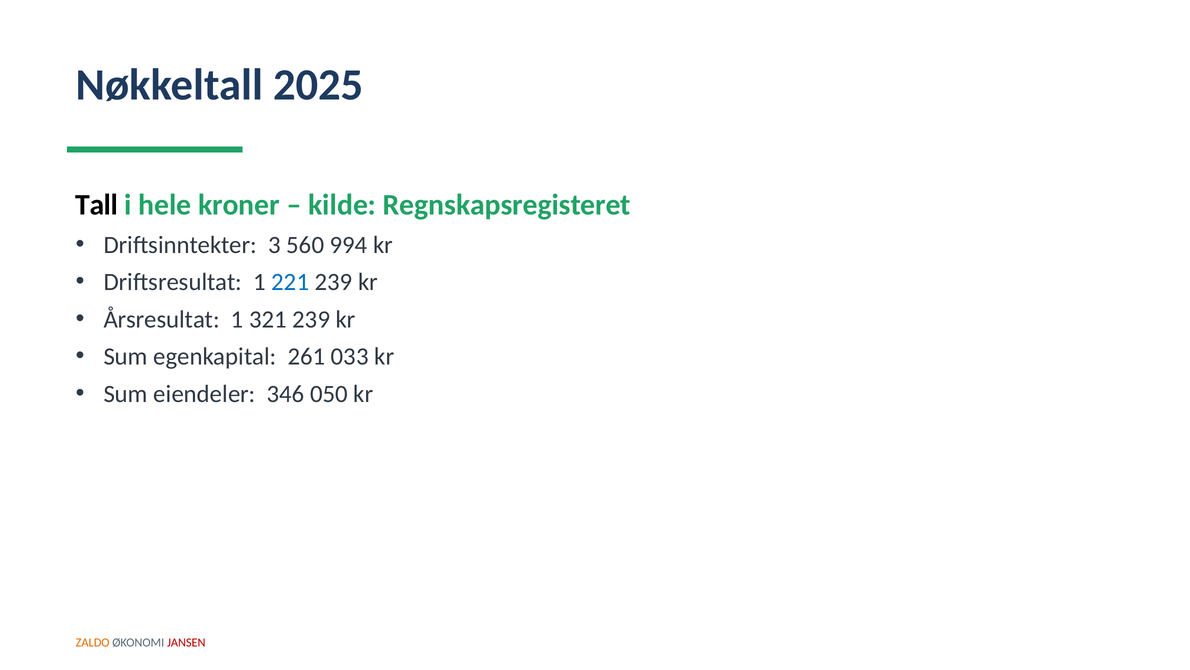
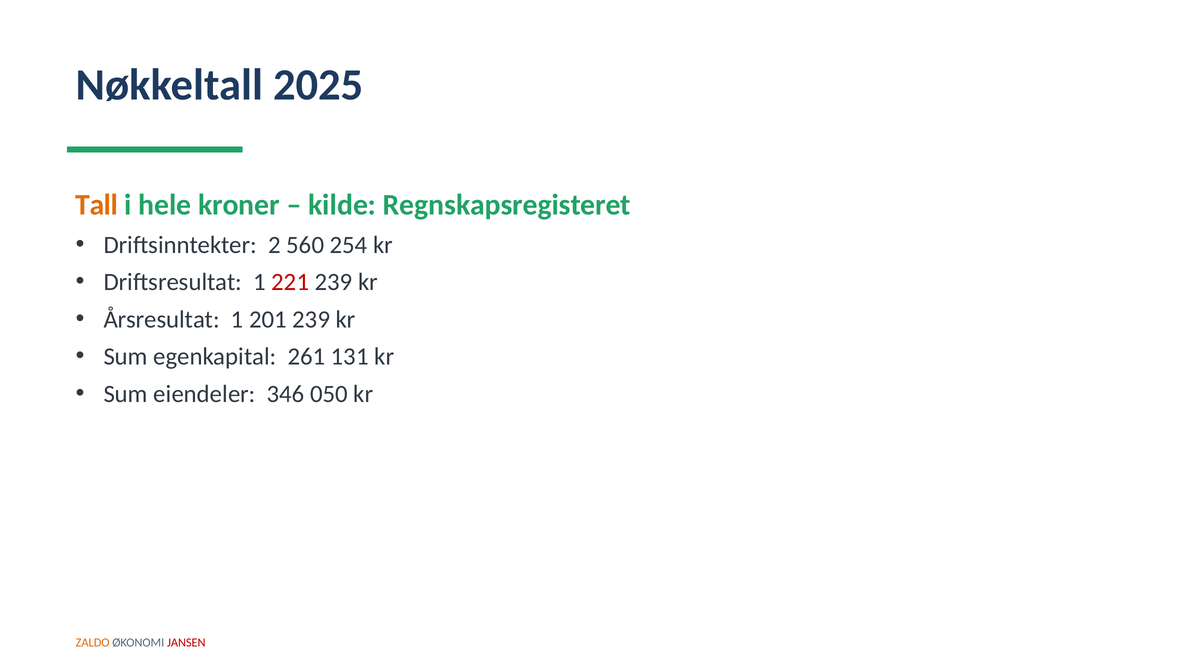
Tall colour: black -> orange
3: 3 -> 2
994: 994 -> 254
221 colour: blue -> red
321: 321 -> 201
033: 033 -> 131
